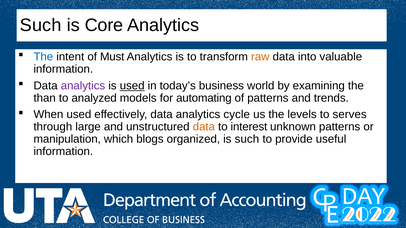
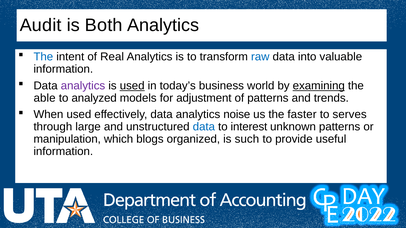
Such at (41, 25): Such -> Audit
Core: Core -> Both
Must: Must -> Real
raw colour: orange -> blue
examining underline: none -> present
than: than -> able
automating: automating -> adjustment
cycle: cycle -> noise
levels: levels -> faster
data at (204, 127) colour: orange -> blue
